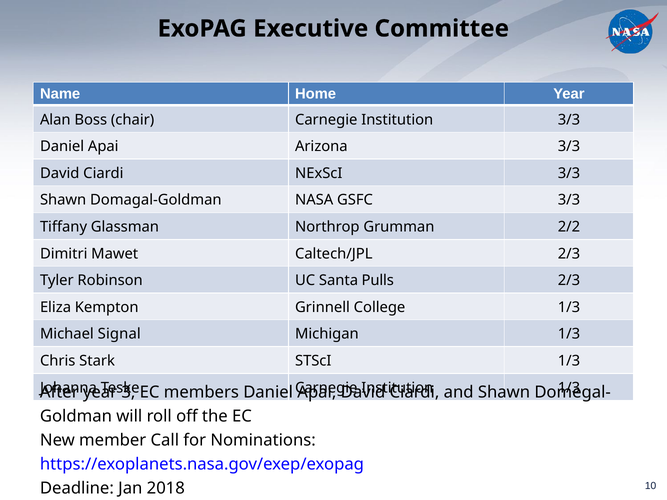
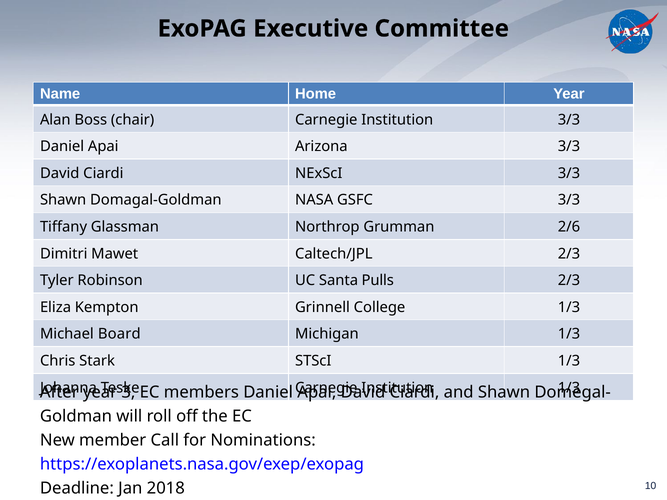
2/2: 2/2 -> 2/6
Signal: Signal -> Board
